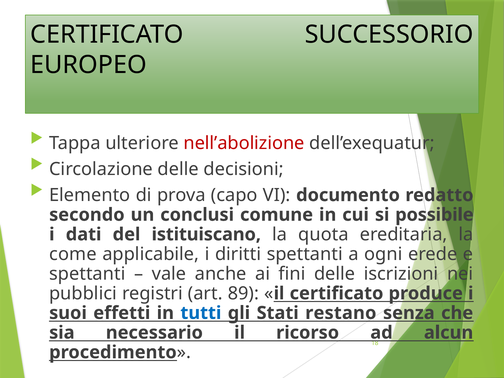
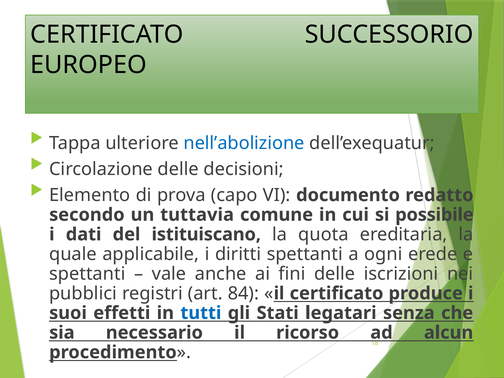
nell’abolizione colour: red -> blue
conclusi: conclusi -> tuttavia
come: come -> quale
89: 89 -> 84
restano: restano -> legatari
